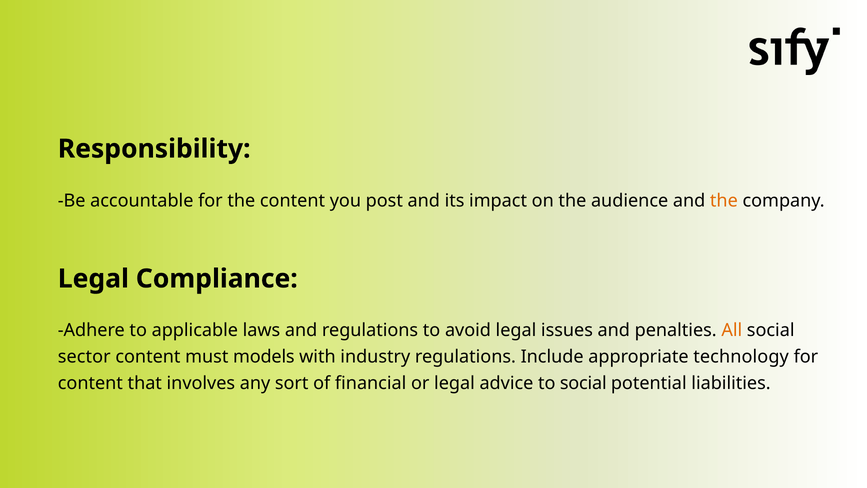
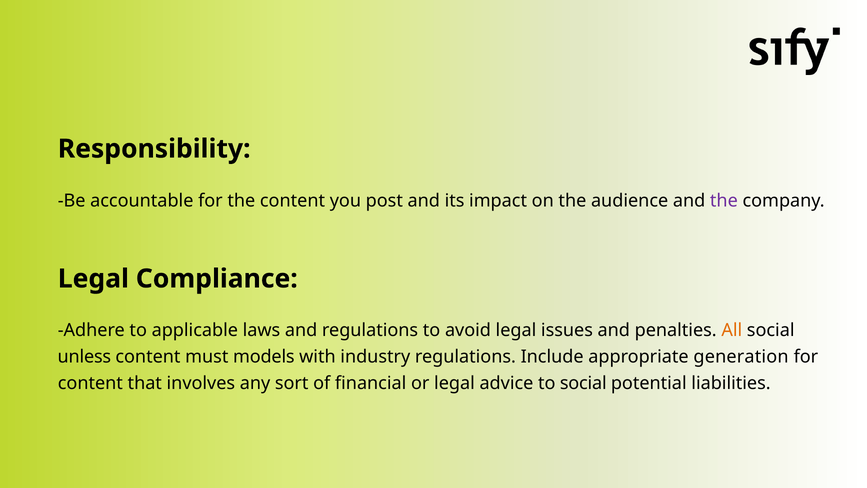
the at (724, 201) colour: orange -> purple
sector: sector -> unless
technology: technology -> generation
